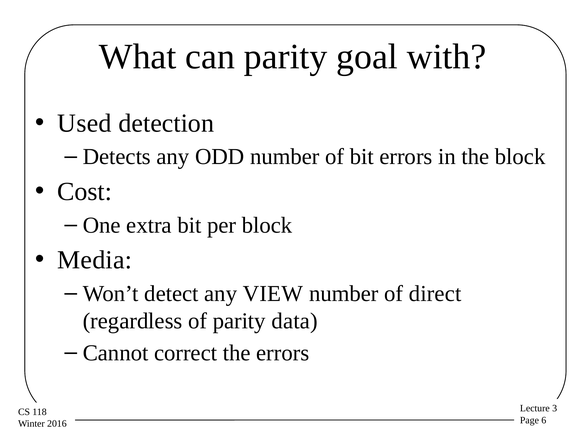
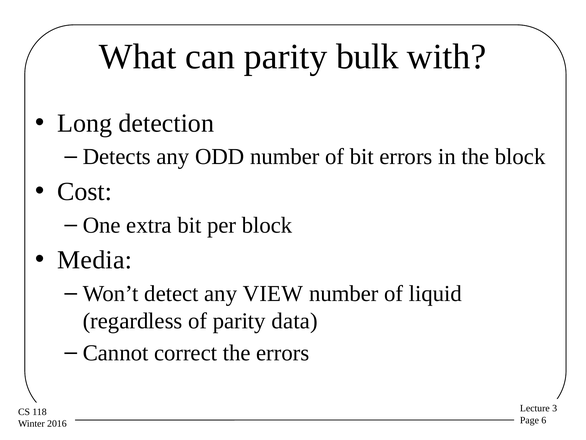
goal: goal -> bulk
Used: Used -> Long
direct: direct -> liquid
